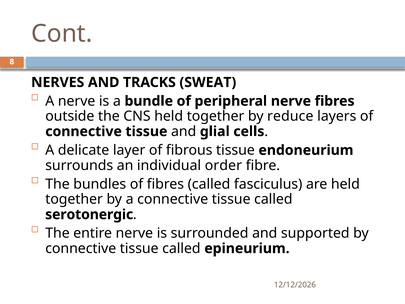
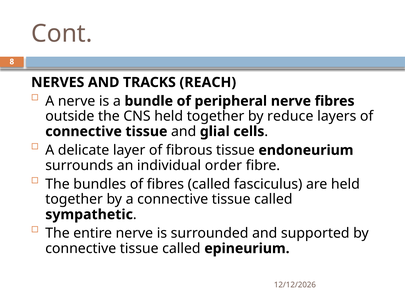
SWEAT: SWEAT -> REACH
serotonergic: serotonergic -> sympathetic
